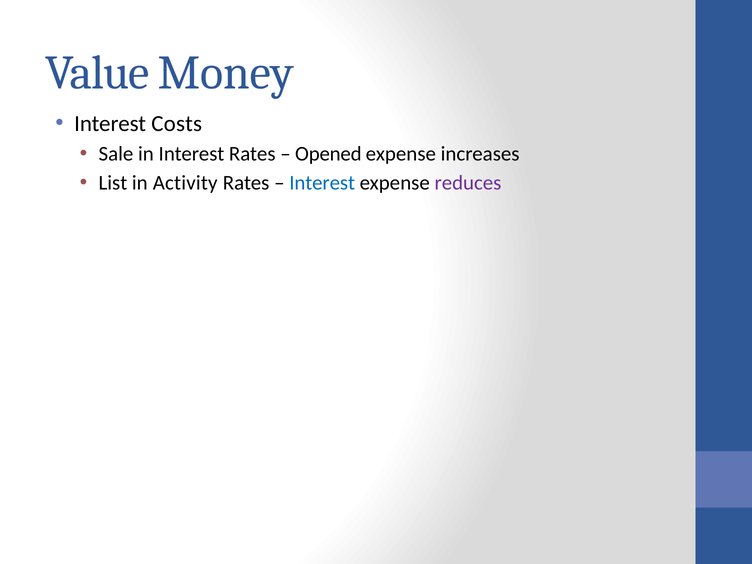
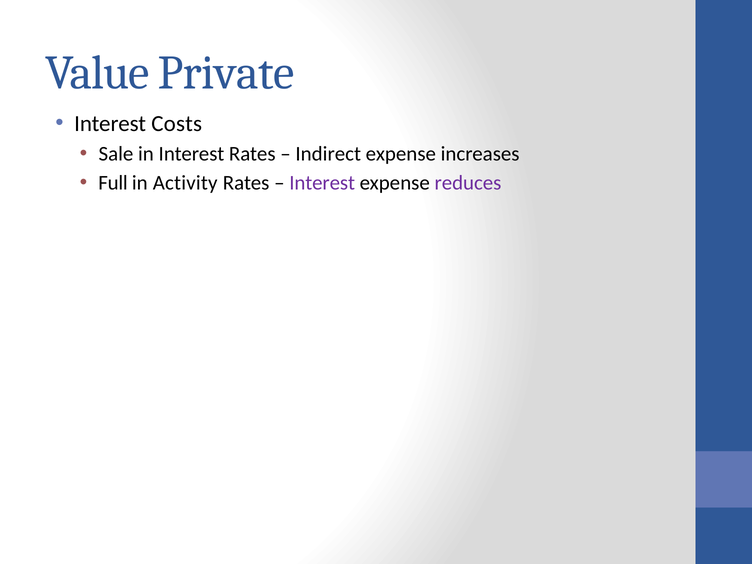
Money: Money -> Private
Opened: Opened -> Indirect
List: List -> Full
Interest at (322, 183) colour: blue -> purple
